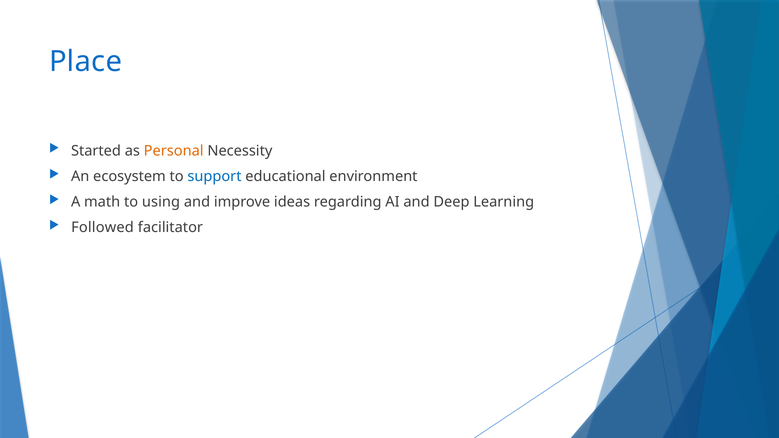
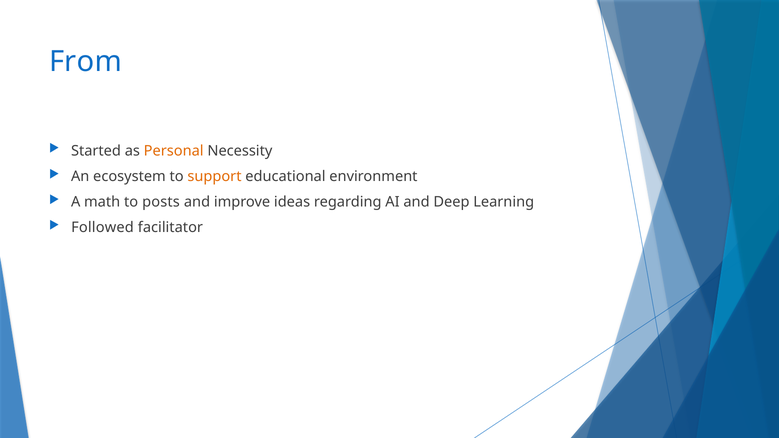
Place: Place -> From
support colour: blue -> orange
using: using -> posts
